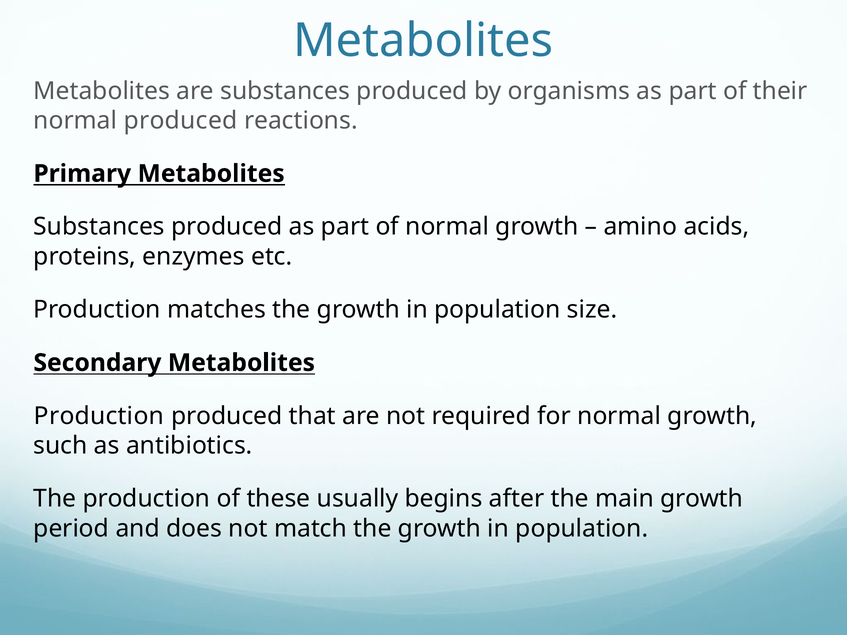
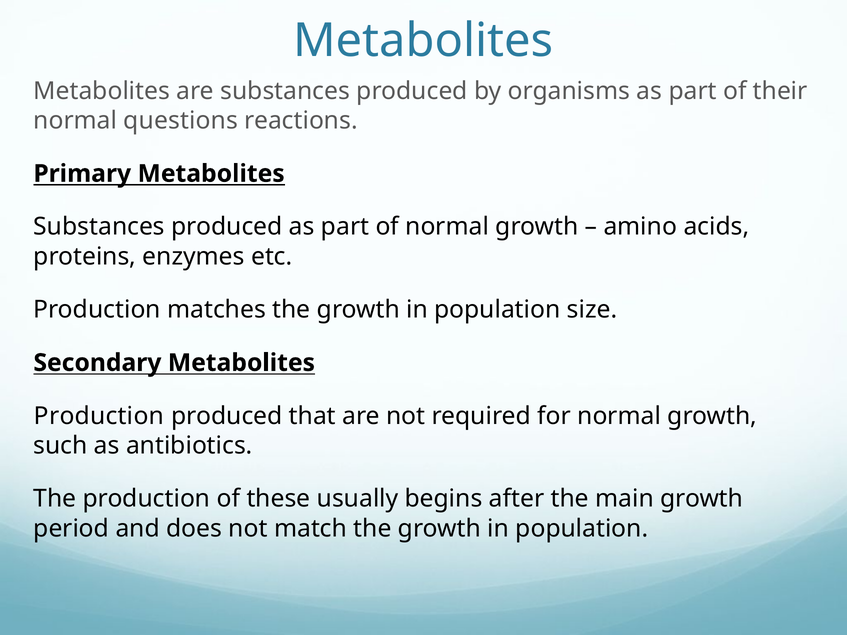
normal produced: produced -> questions
